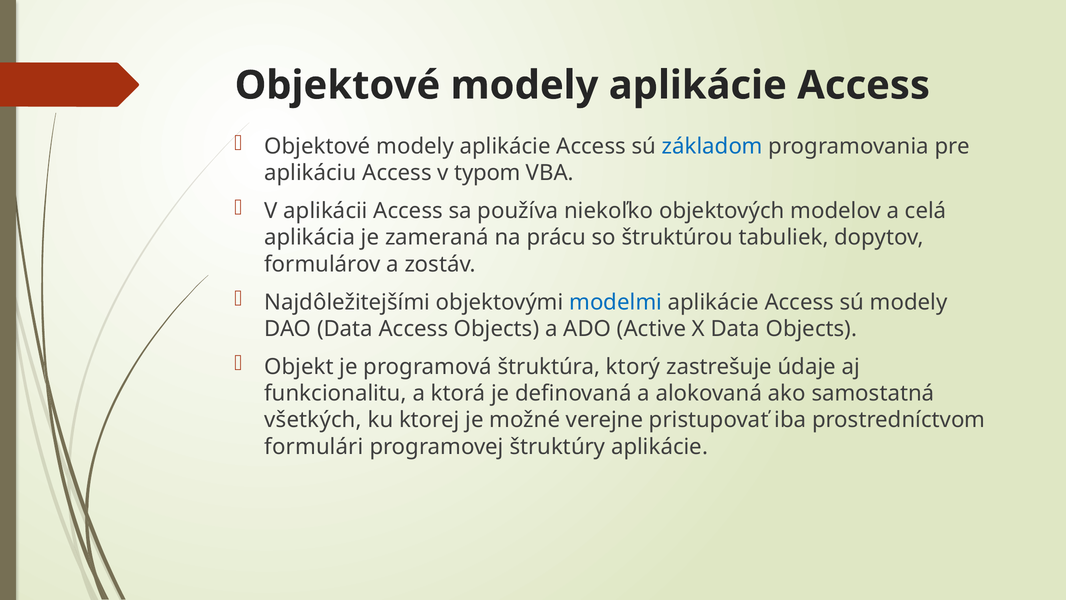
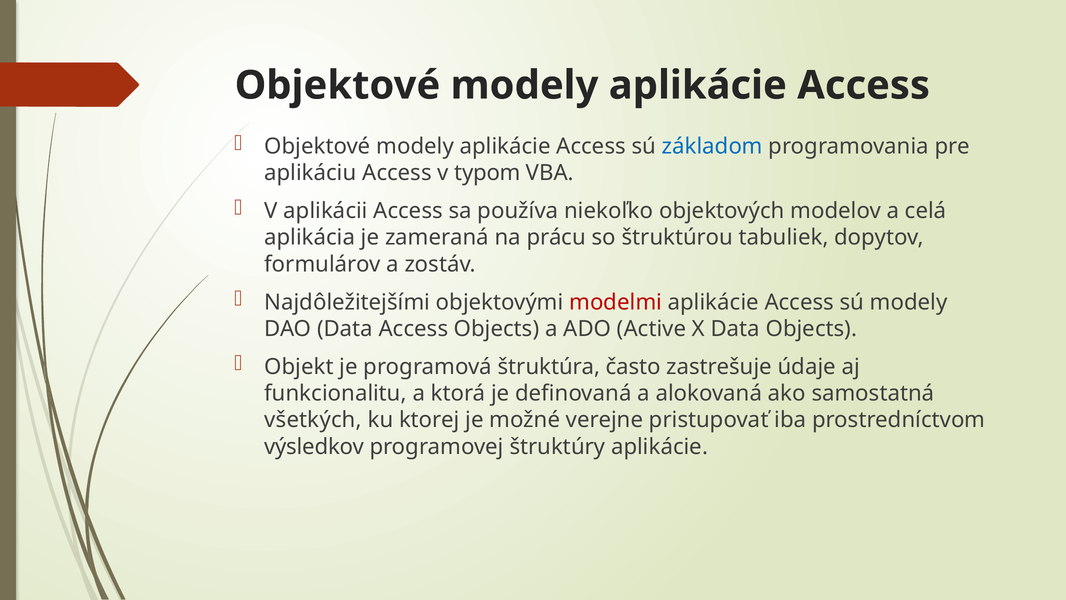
modelmi colour: blue -> red
ktorý: ktorý -> často
formulári: formulári -> výsledkov
